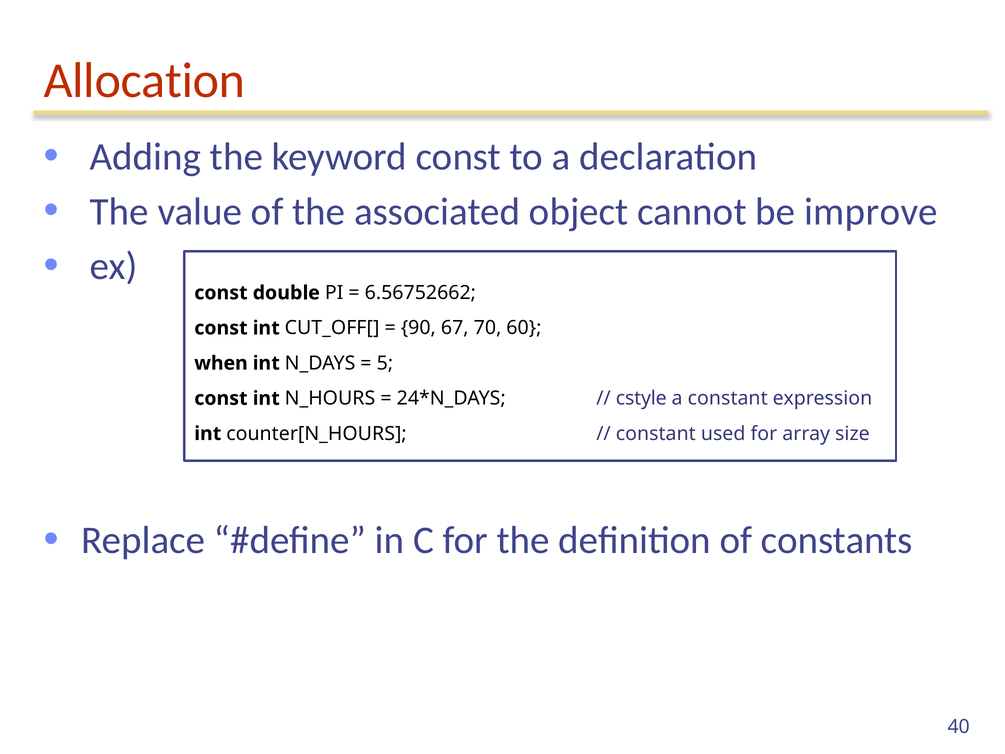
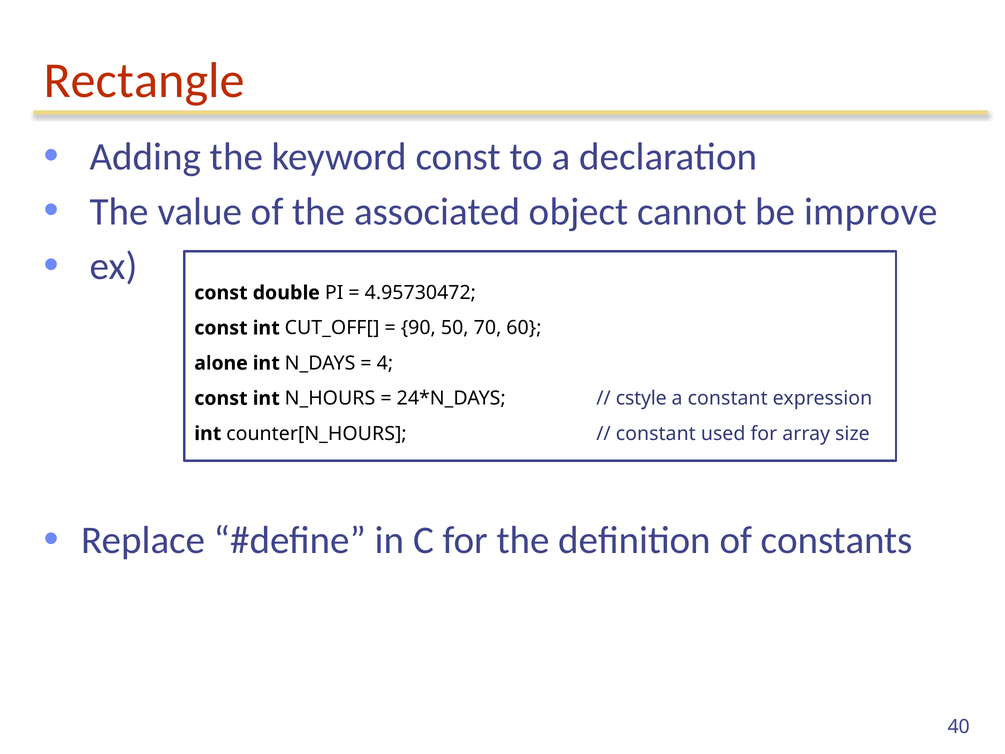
Allocation: Allocation -> Rectangle
6.56752662: 6.56752662 -> 4.95730472
67: 67 -> 50
when: when -> alone
5: 5 -> 4
